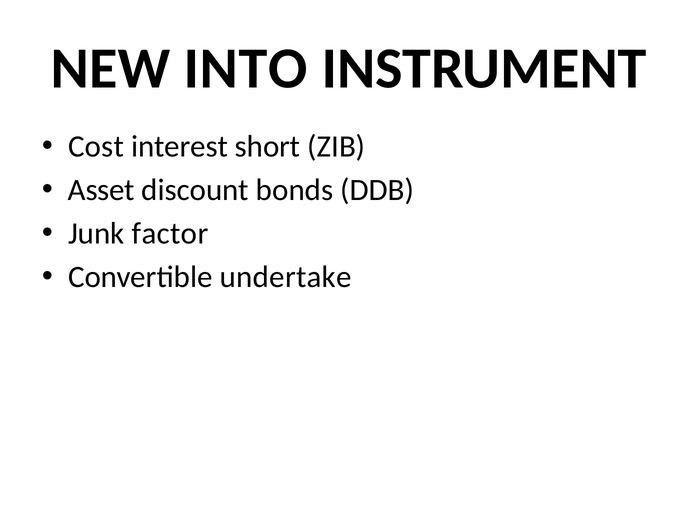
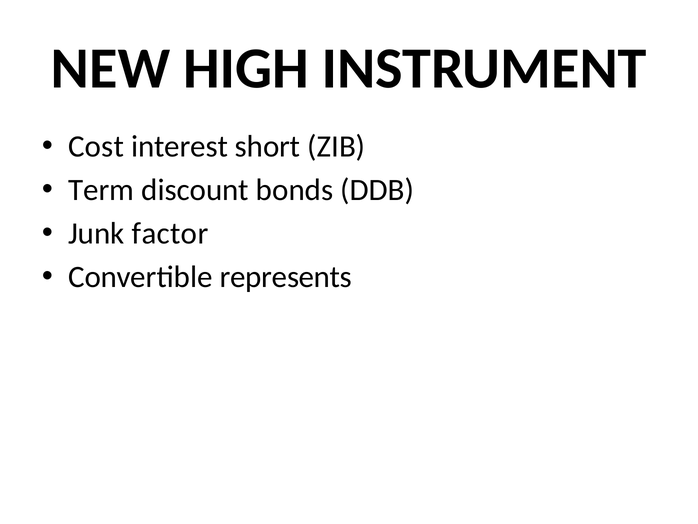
INTO: INTO -> HIGH
Asset: Asset -> Term
undertake: undertake -> represents
